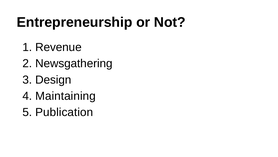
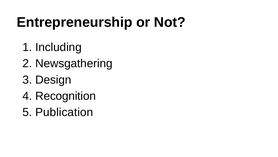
Revenue: Revenue -> Including
Maintaining: Maintaining -> Recognition
